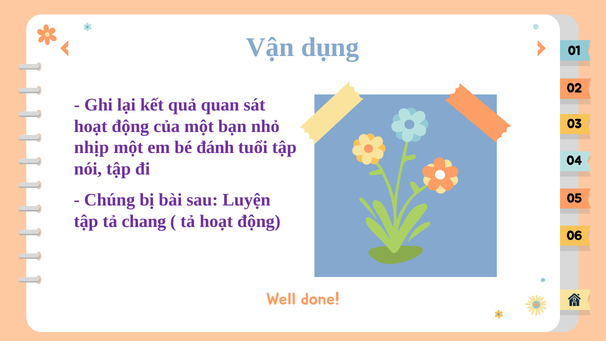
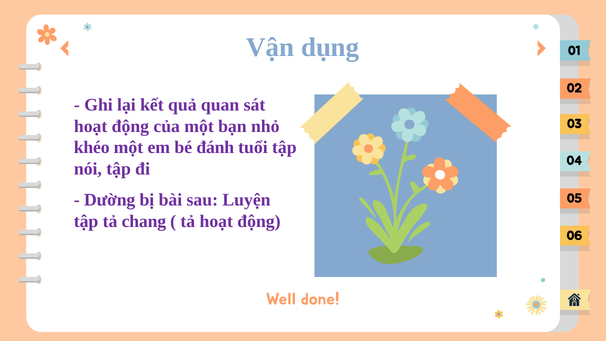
nhịp: nhịp -> khéo
Chúng: Chúng -> Dường
